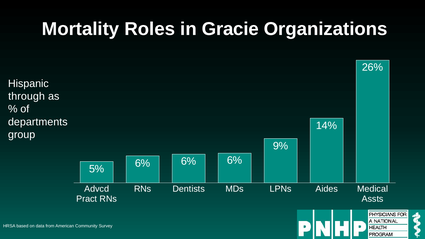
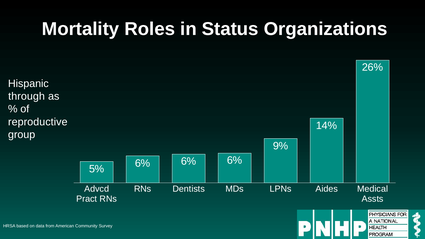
Gracie: Gracie -> Status
departments: departments -> reproductive
